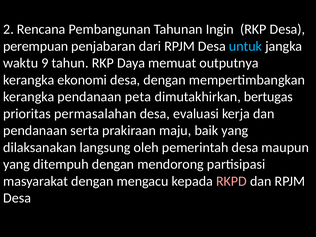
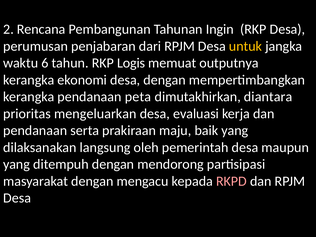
perempuan: perempuan -> perumusan
untuk colour: light blue -> yellow
9: 9 -> 6
Daya: Daya -> Logis
bertugas: bertugas -> diantara
permasalahan: permasalahan -> mengeluarkan
